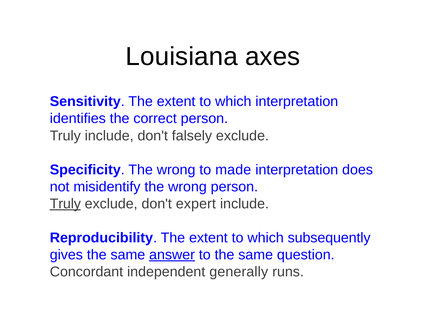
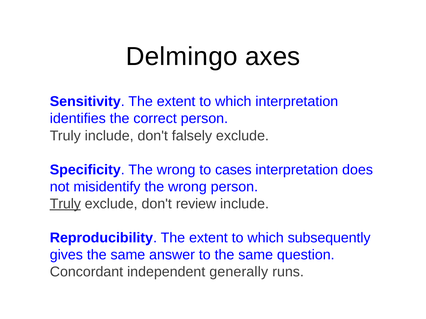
Louisiana: Louisiana -> Delmingo
made: made -> cases
expert: expert -> review
answer underline: present -> none
